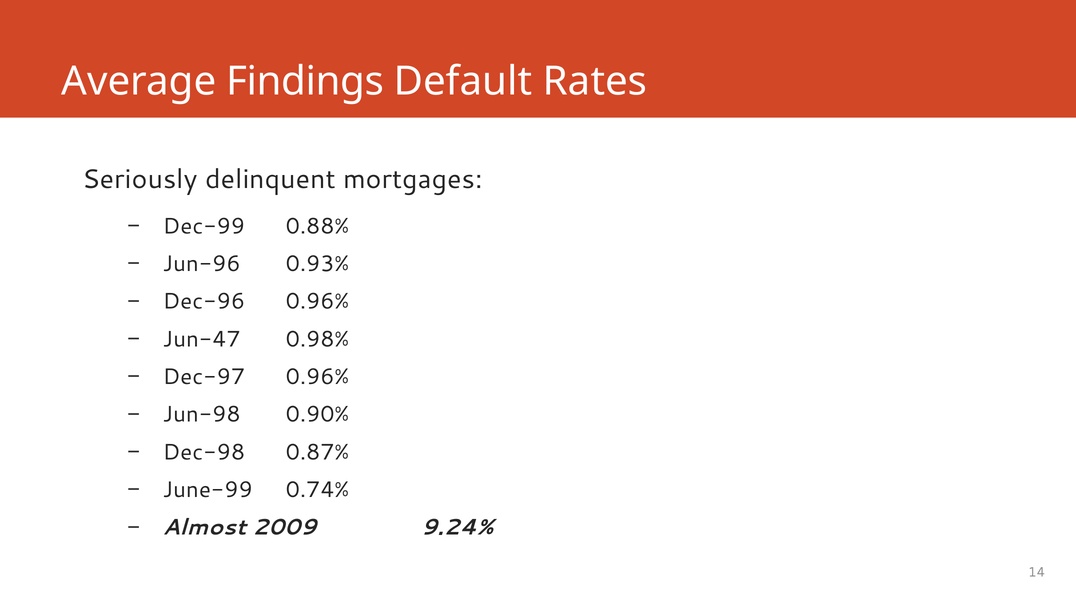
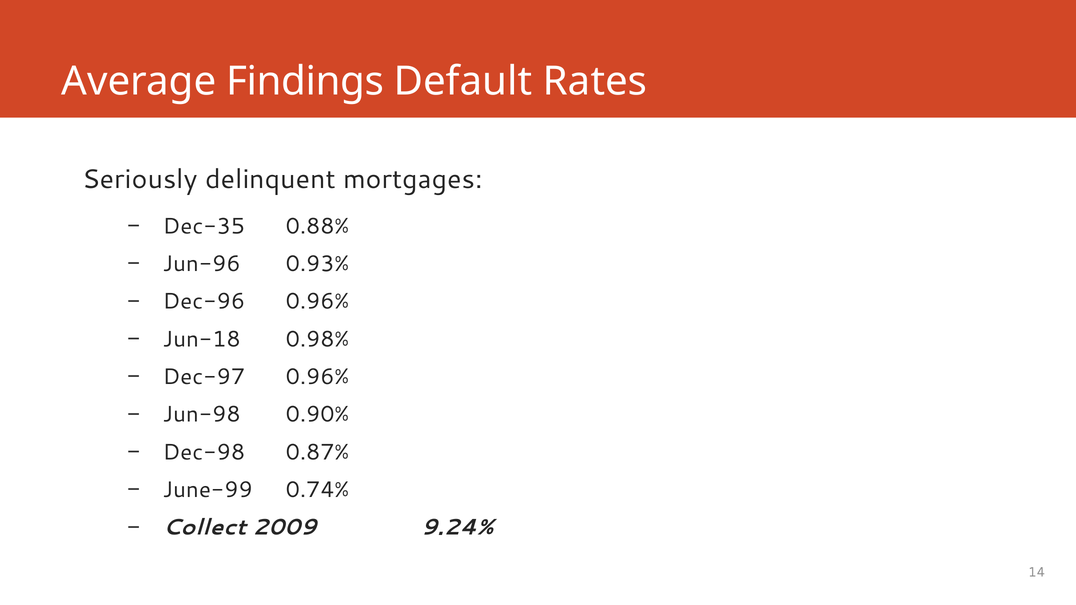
Dec-99: Dec-99 -> Dec-35
Jun-47: Jun-47 -> Jun-18
Almost: Almost -> Collect
